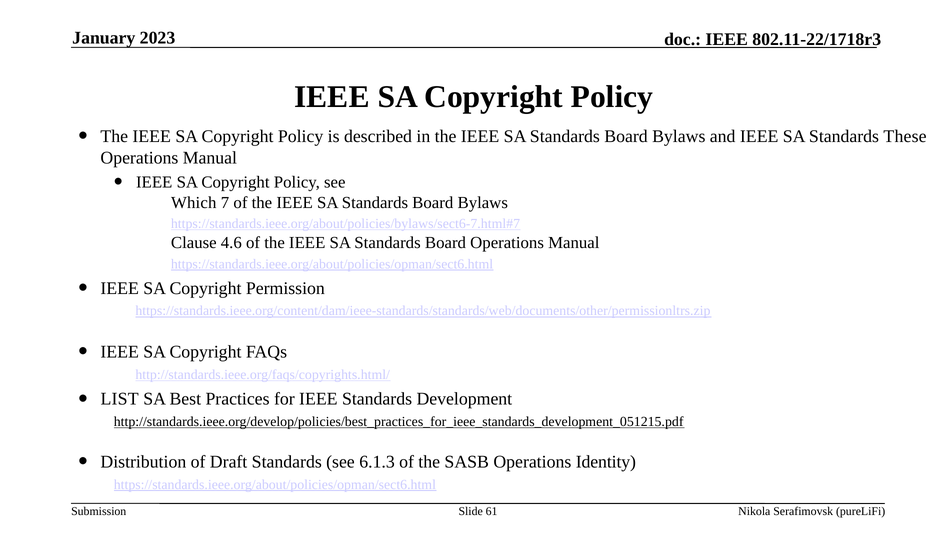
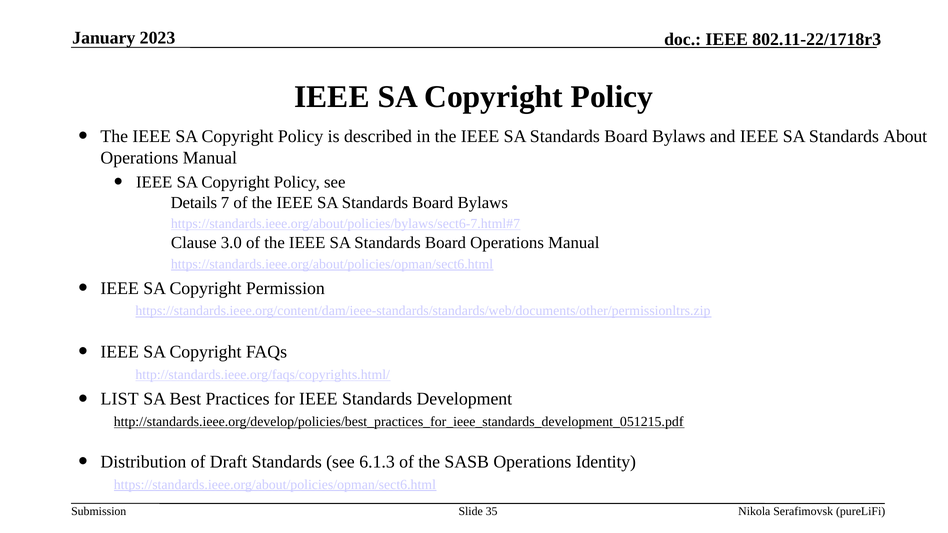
These: These -> About
Which: Which -> Details
4.6: 4.6 -> 3.0
61: 61 -> 35
